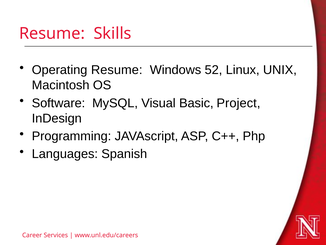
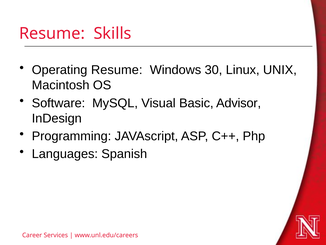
52: 52 -> 30
Project: Project -> Advisor
